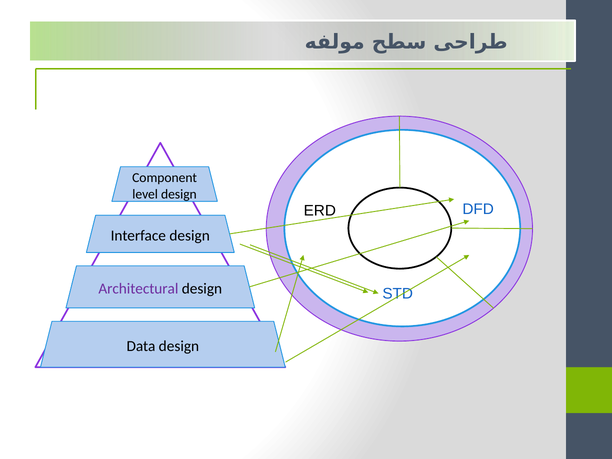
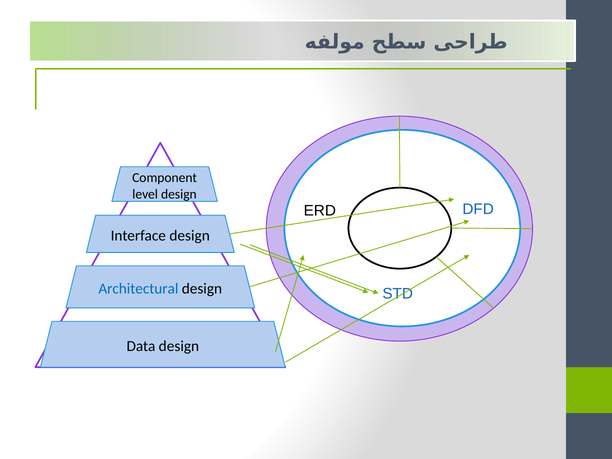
Architectural colour: purple -> blue
